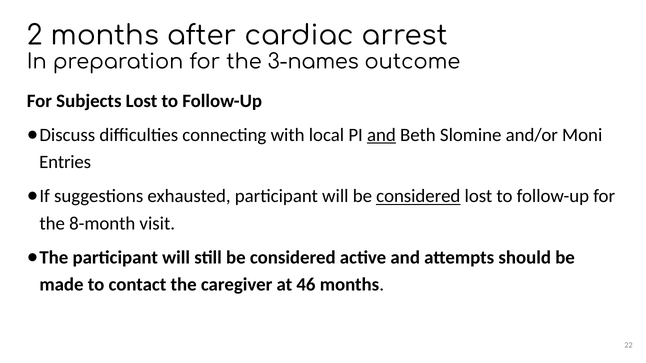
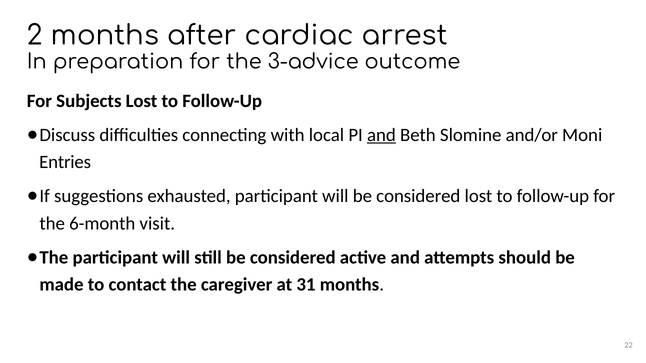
3-names: 3-names -> 3-advice
considered at (418, 196) underline: present -> none
8-month: 8-month -> 6-month
46: 46 -> 31
